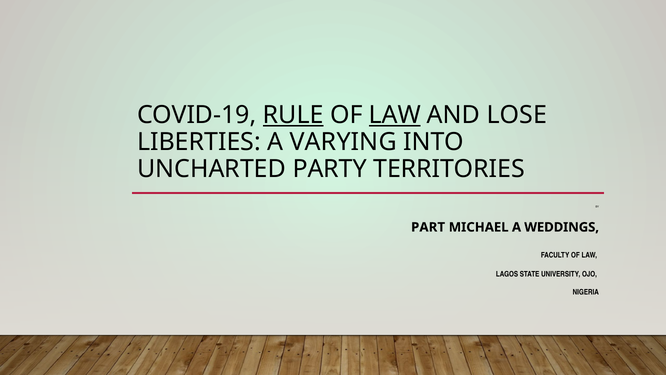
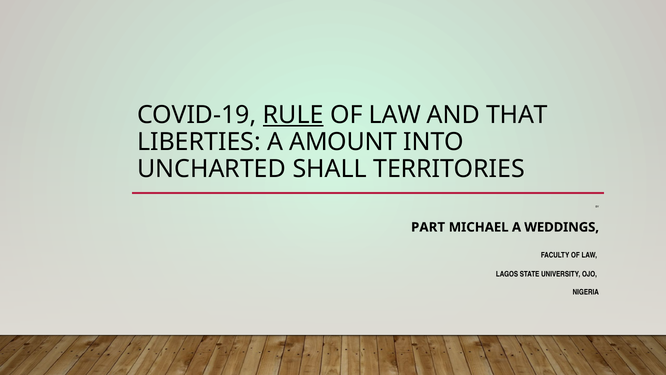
LAW at (395, 115) underline: present -> none
LOSE: LOSE -> THAT
VARYING: VARYING -> AMOUNT
PARTY: PARTY -> SHALL
